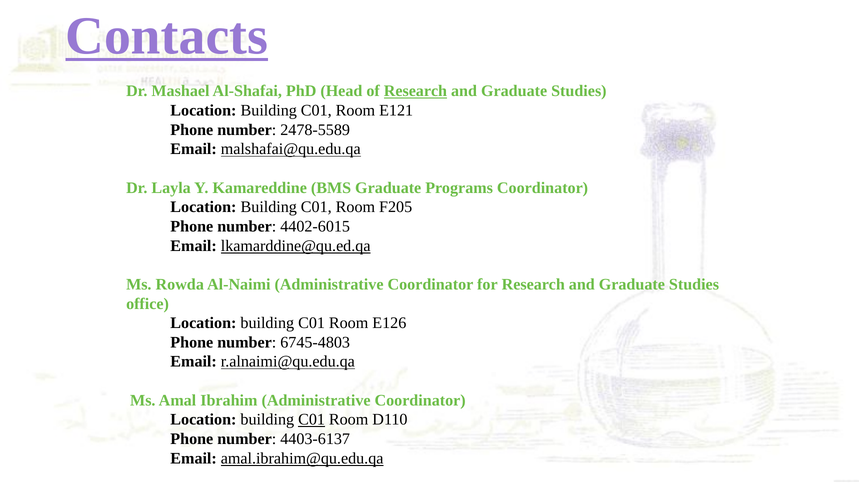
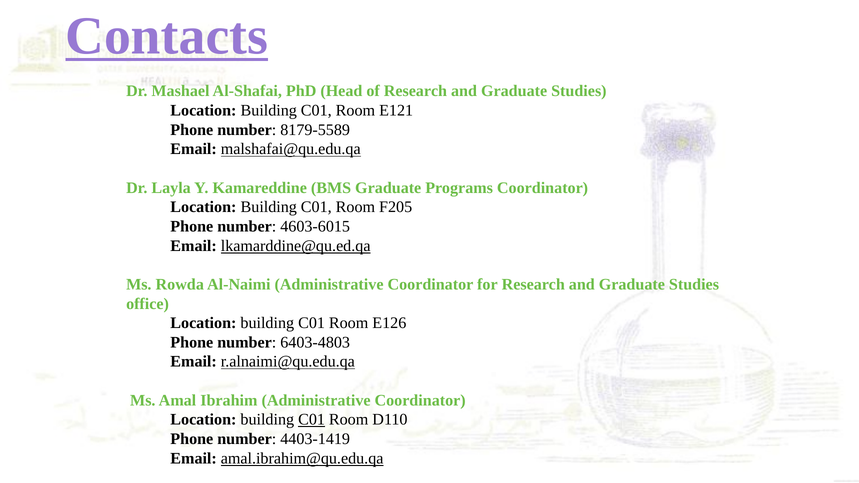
Research at (415, 91) underline: present -> none
2478-5589: 2478-5589 -> 8179-5589
4402-6015: 4402-6015 -> 4603-6015
6745-4803: 6745-4803 -> 6403-4803
4403-6137: 4403-6137 -> 4403-1419
